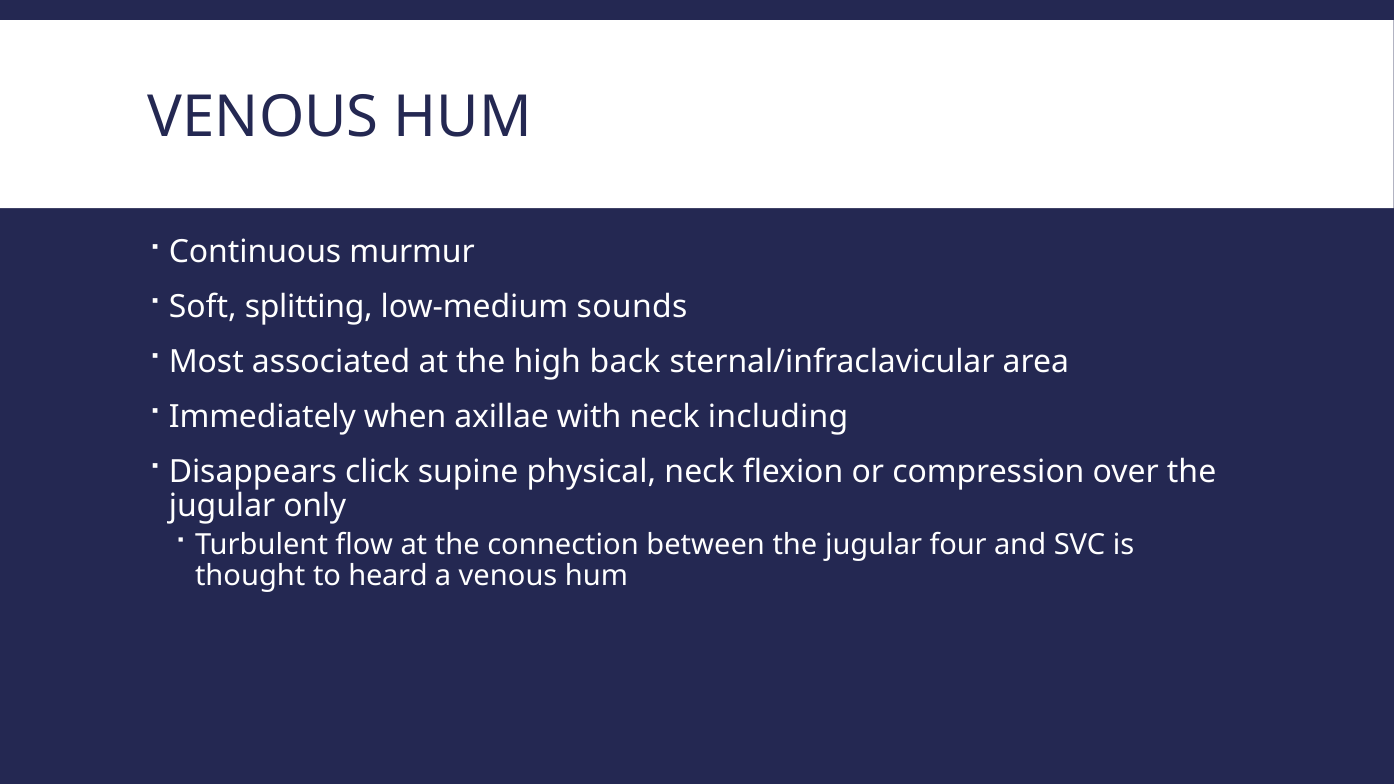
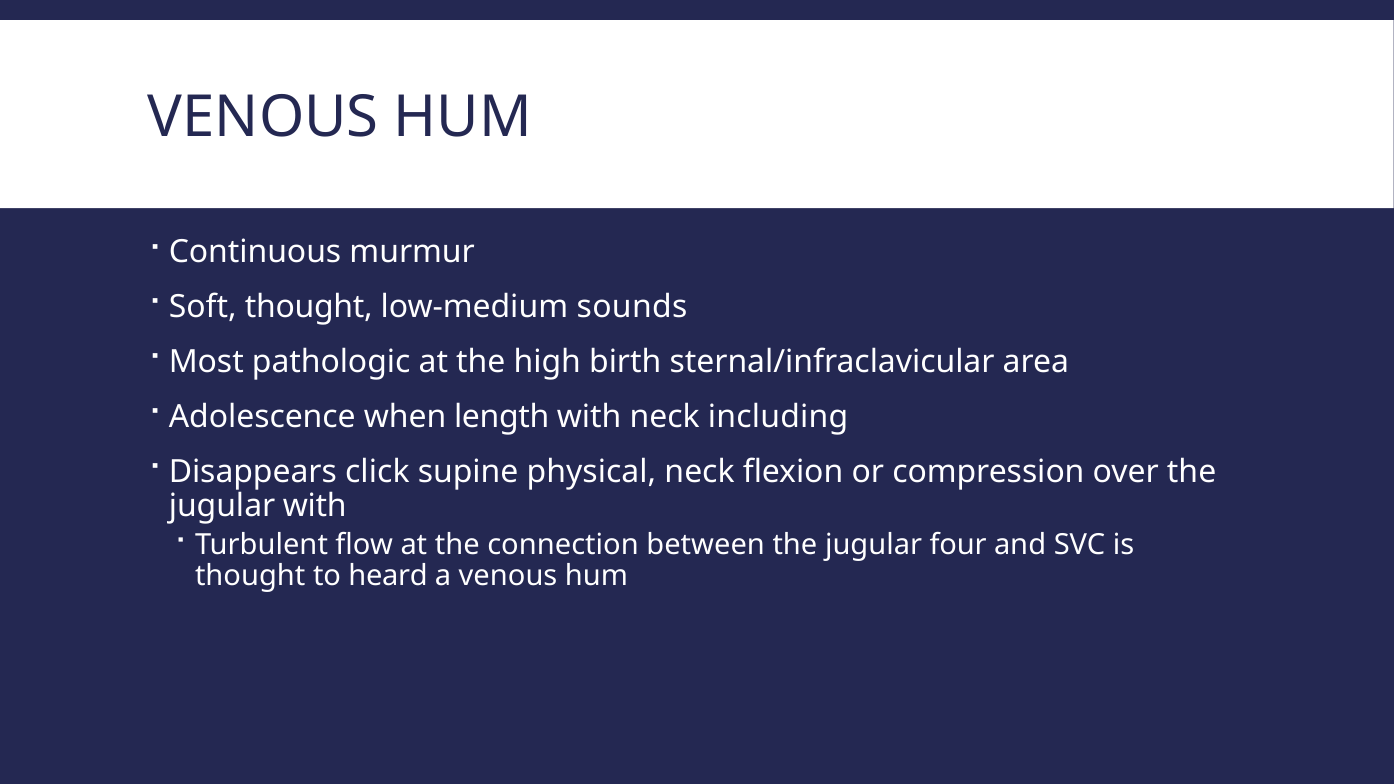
Soft splitting: splitting -> thought
associated: associated -> pathologic
back: back -> birth
Immediately: Immediately -> Adolescence
axillae: axillae -> length
jugular only: only -> with
